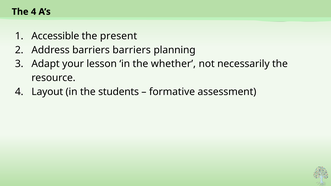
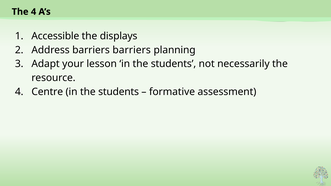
present: present -> displays
lesson in the whether: whether -> students
Layout: Layout -> Centre
